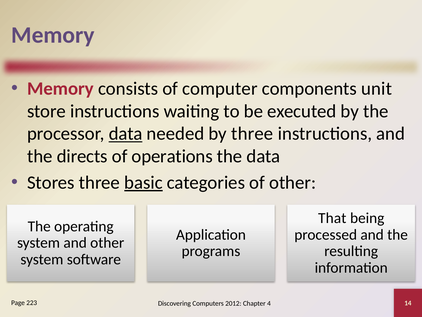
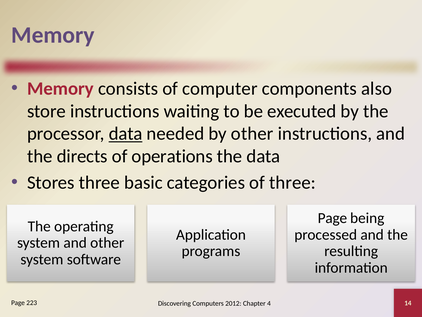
unit: unit -> also
by three: three -> other
basic underline: present -> none
of other: other -> three
That at (332, 218): That -> Page
